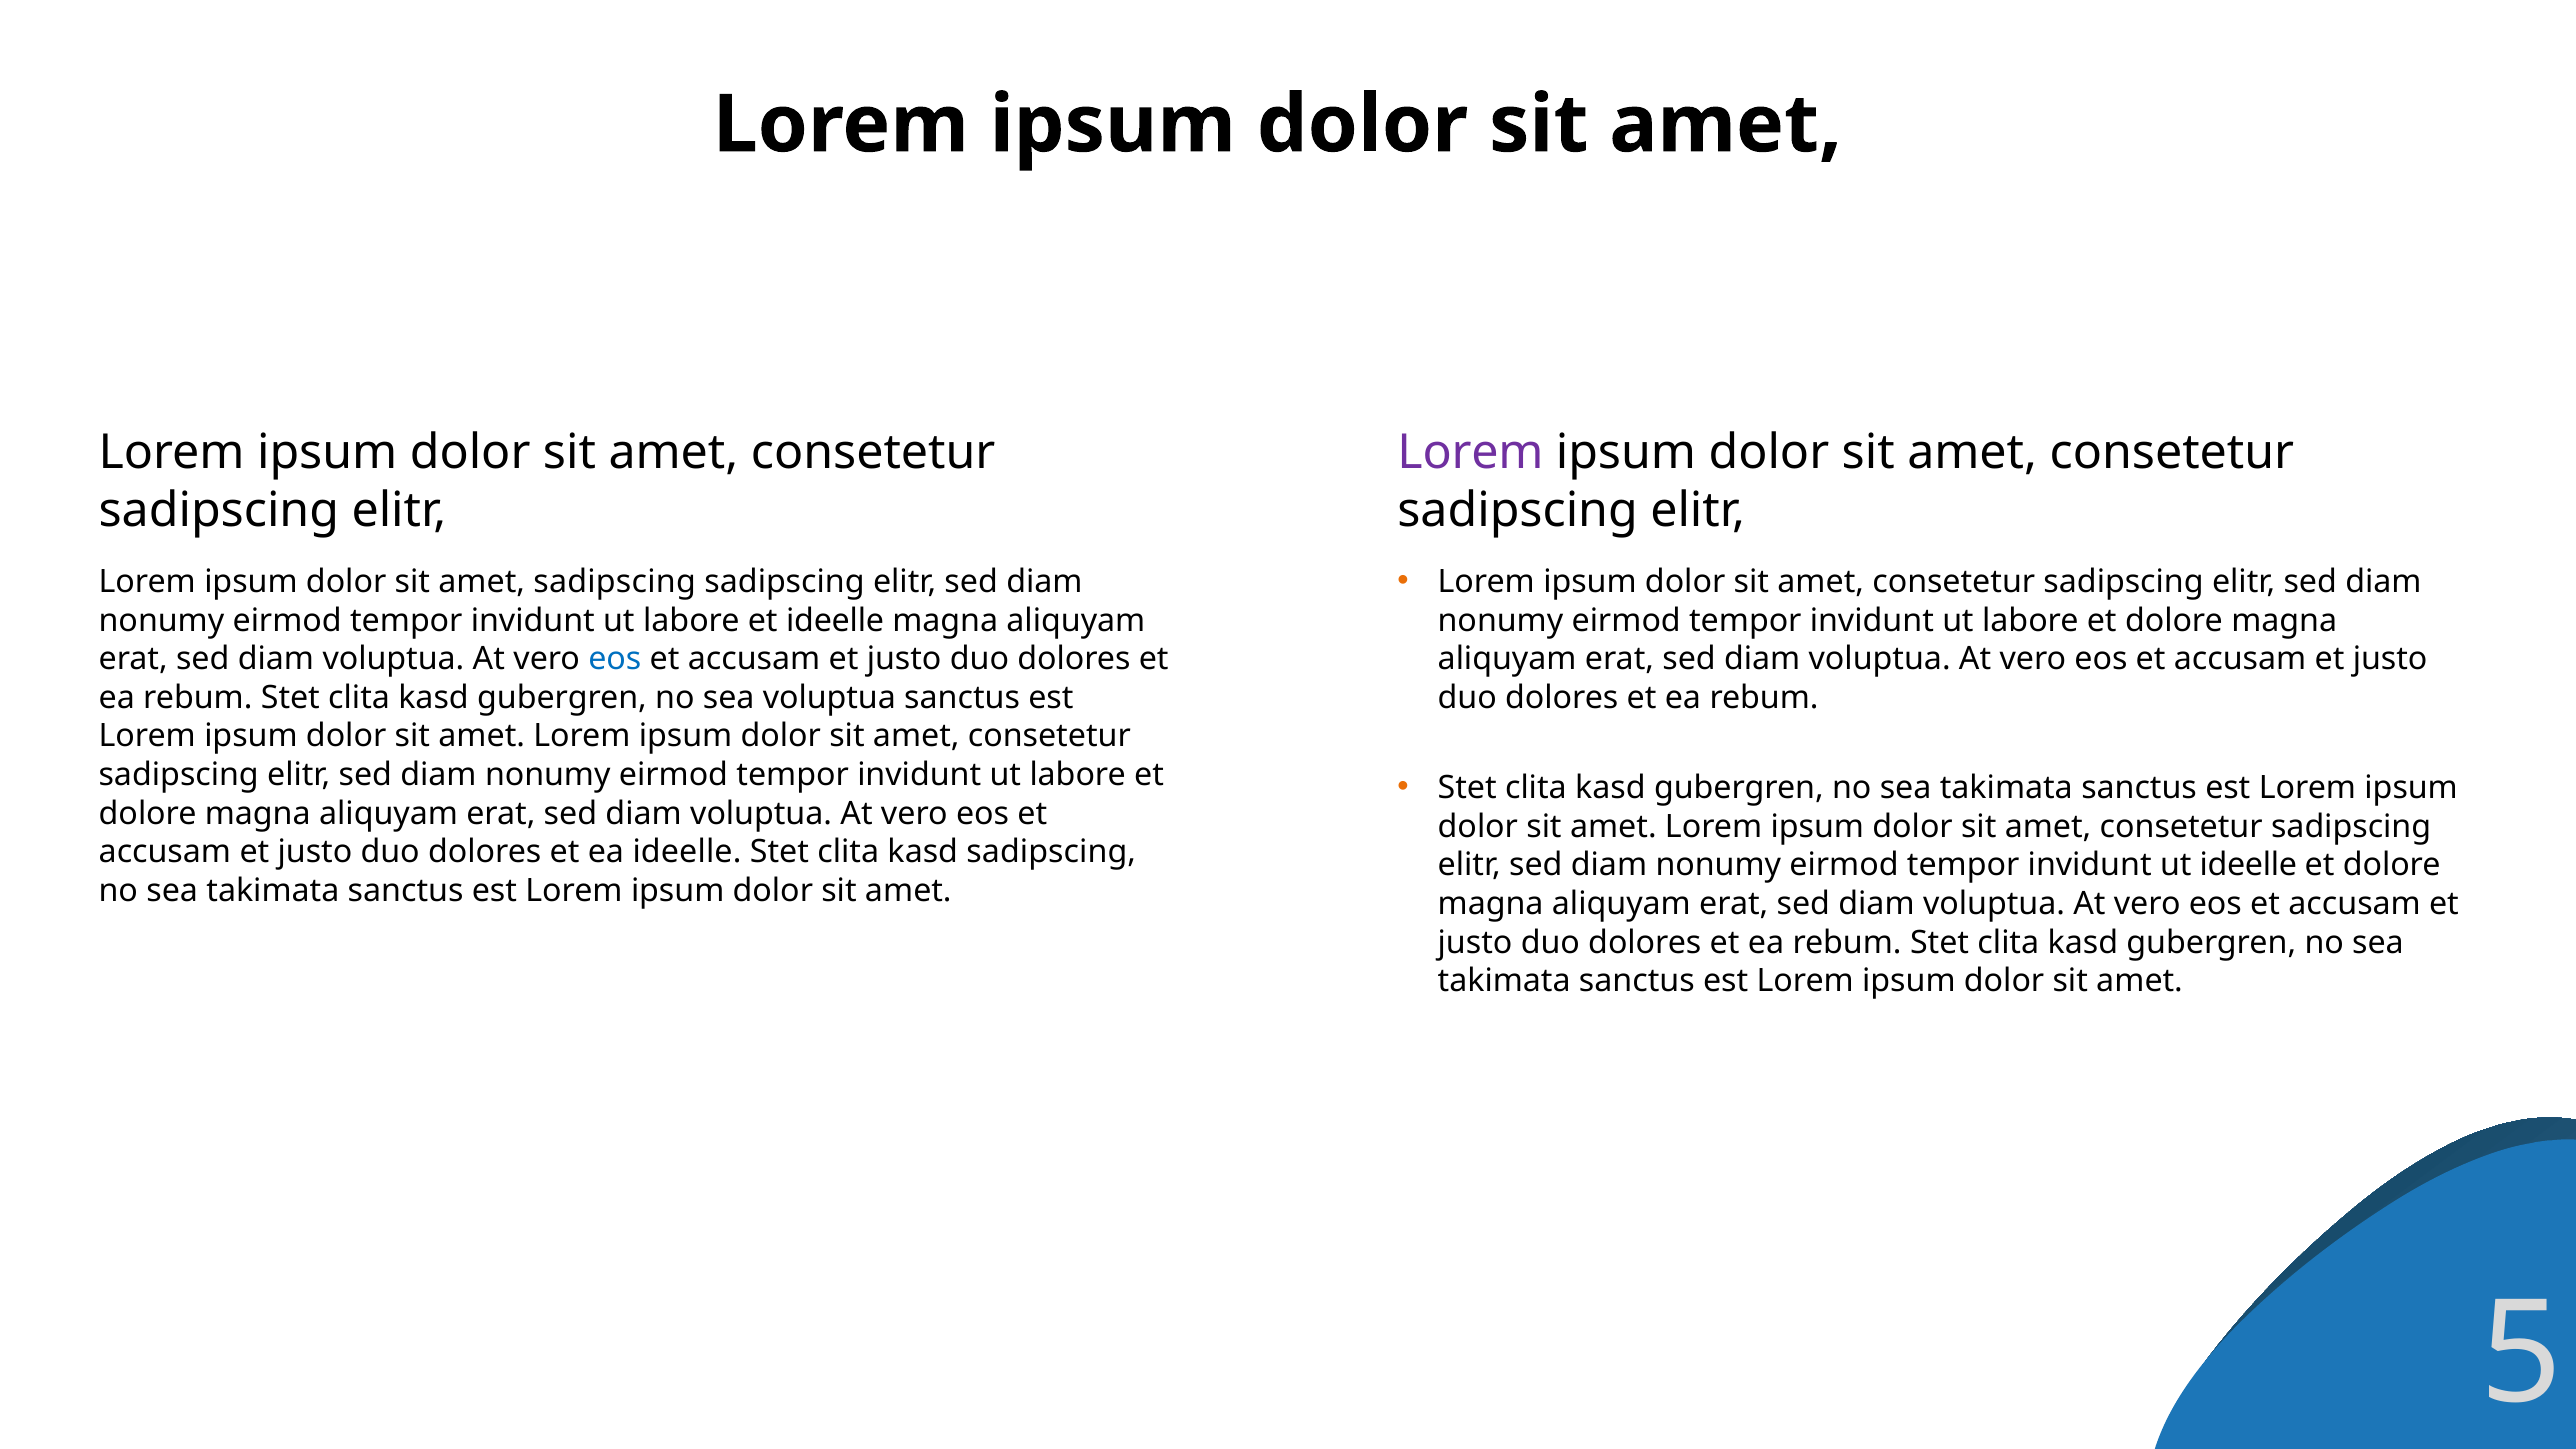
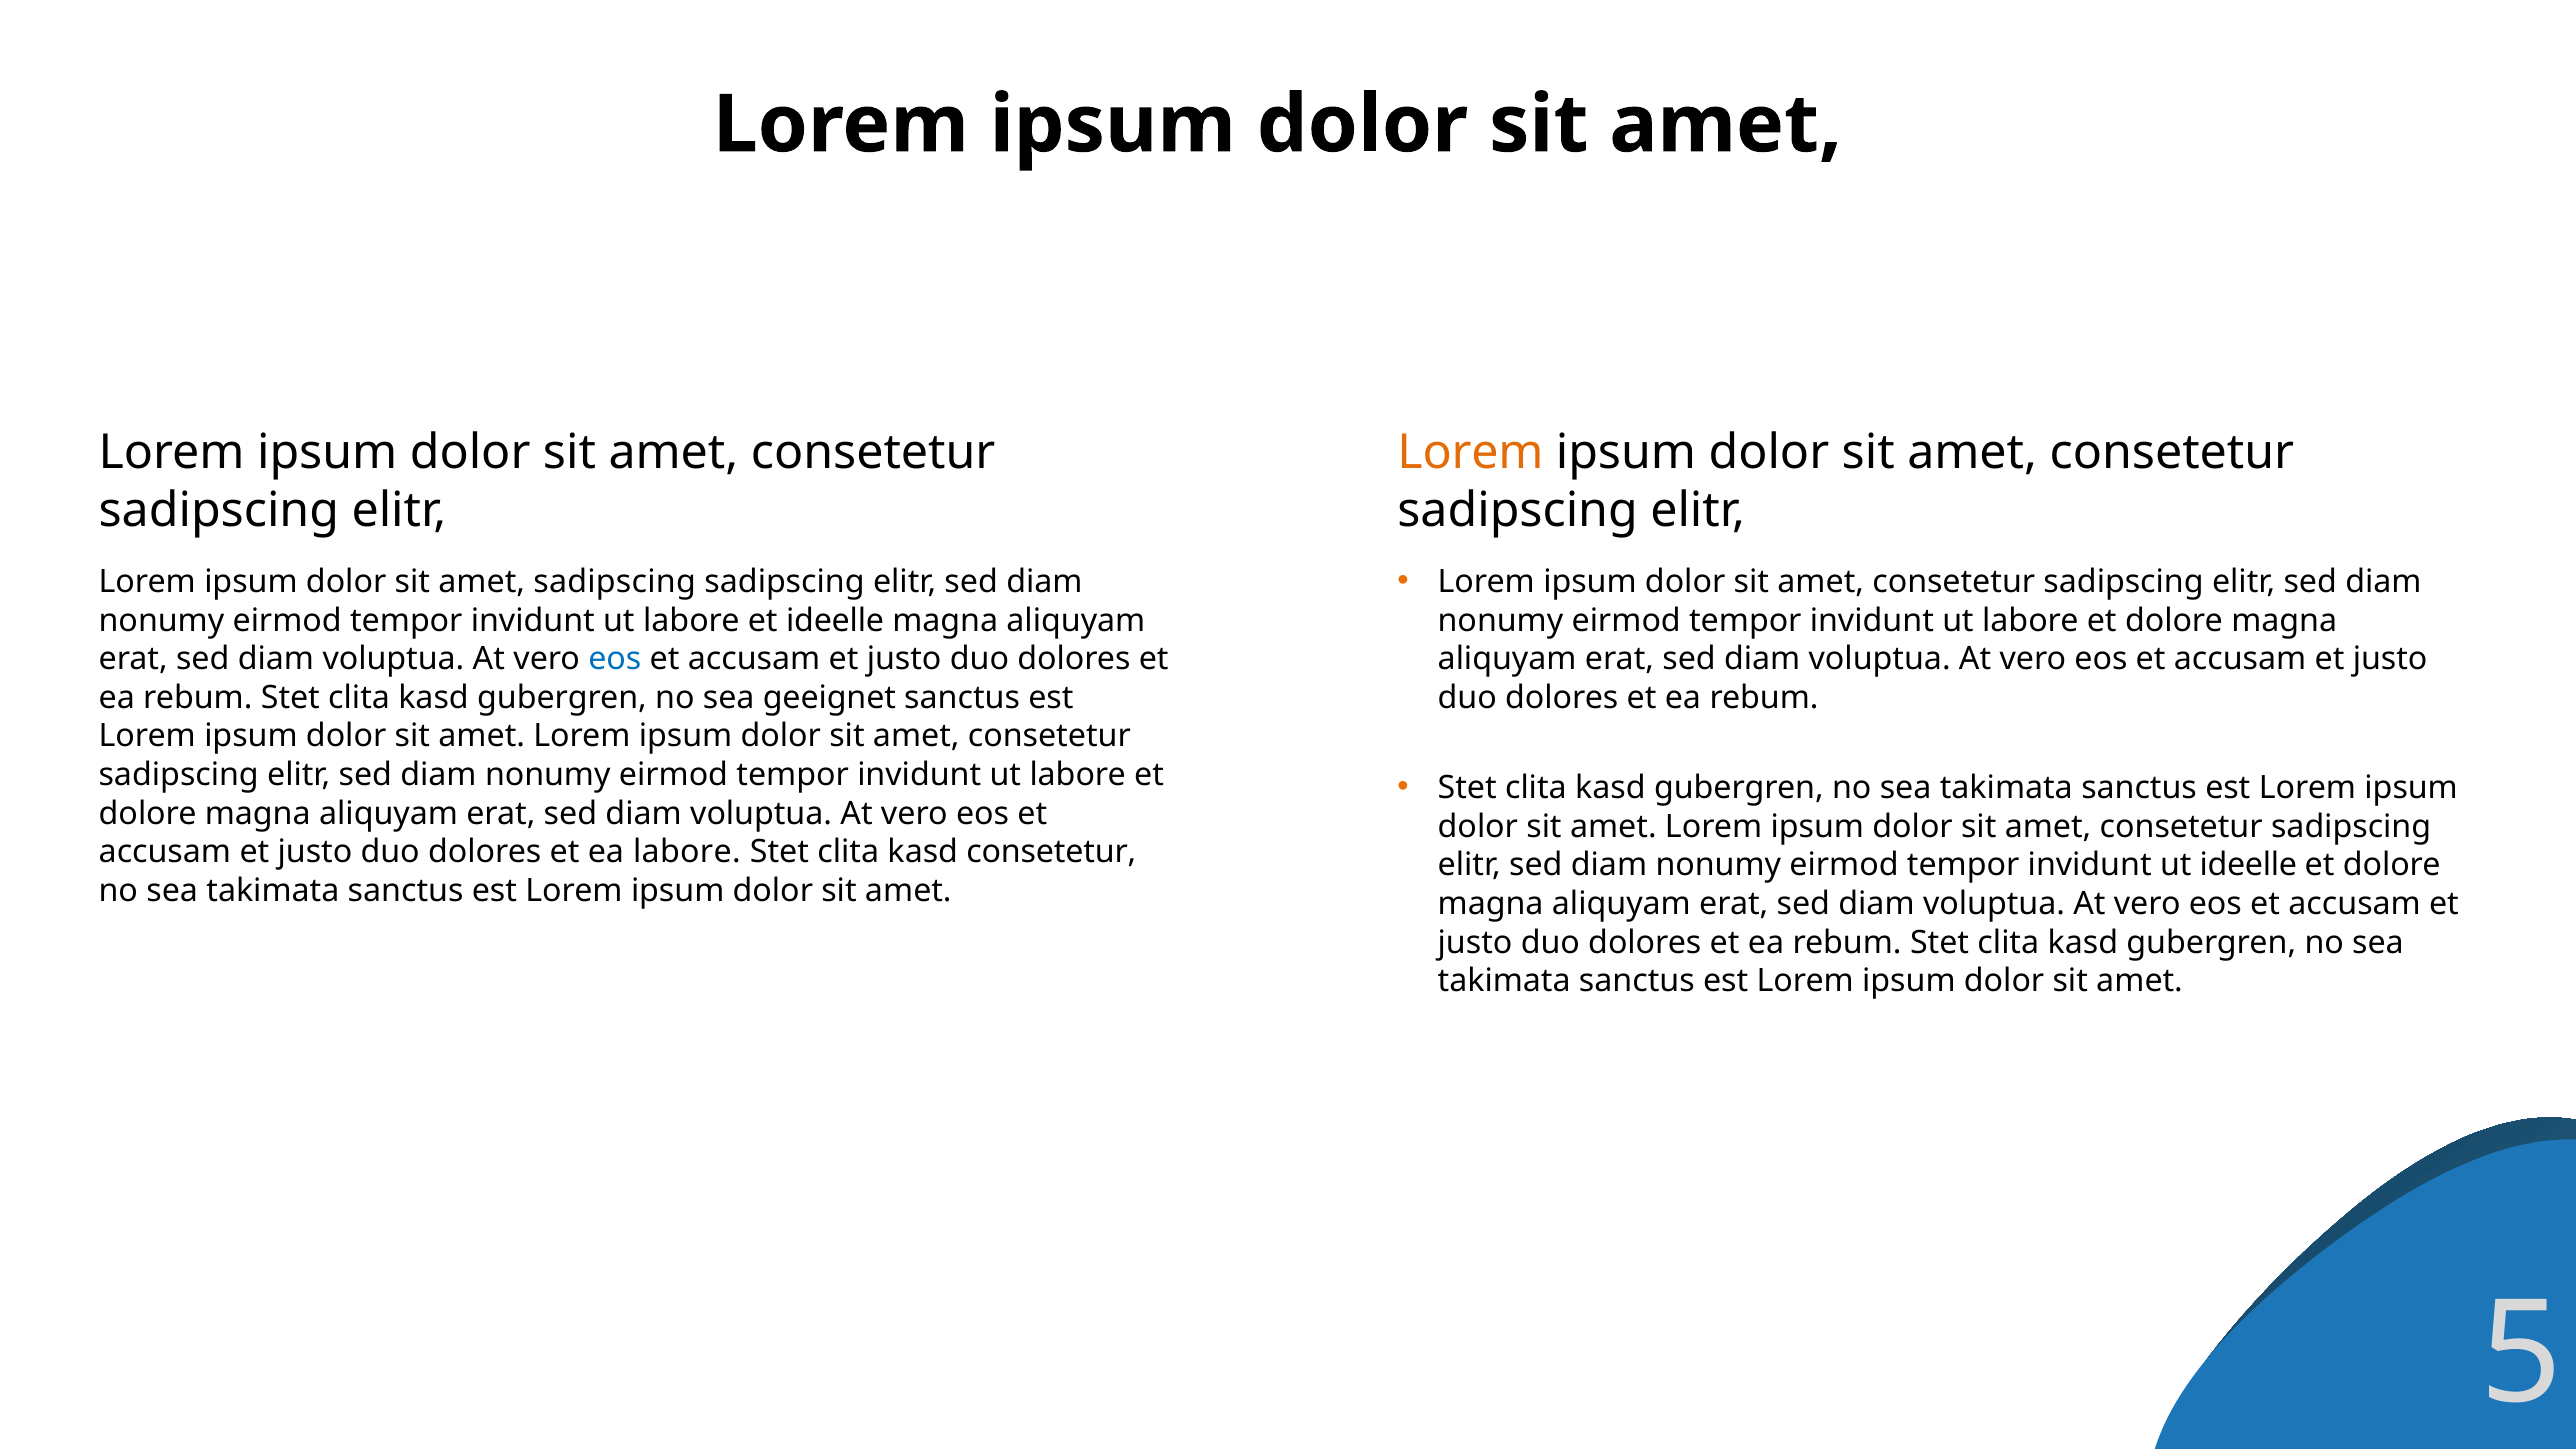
Lorem at (1471, 453) colour: purple -> orange
sea voluptua: voluptua -> geeignet
ea ideelle: ideelle -> labore
kasd sadipscing: sadipscing -> consetetur
